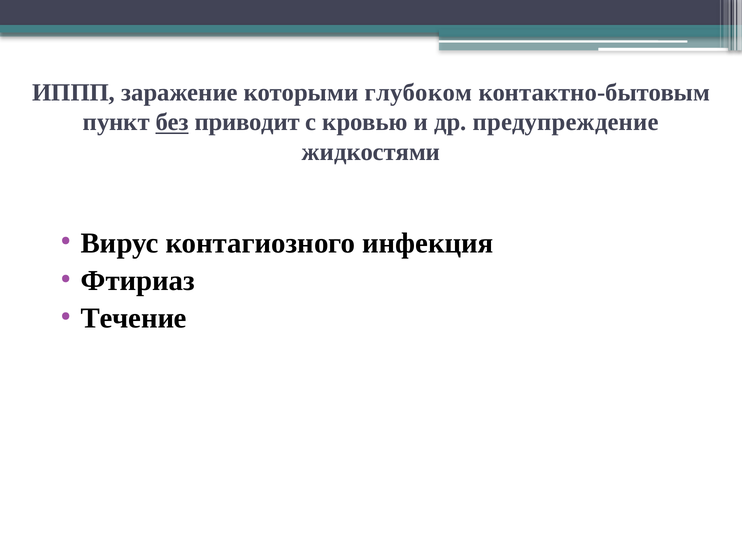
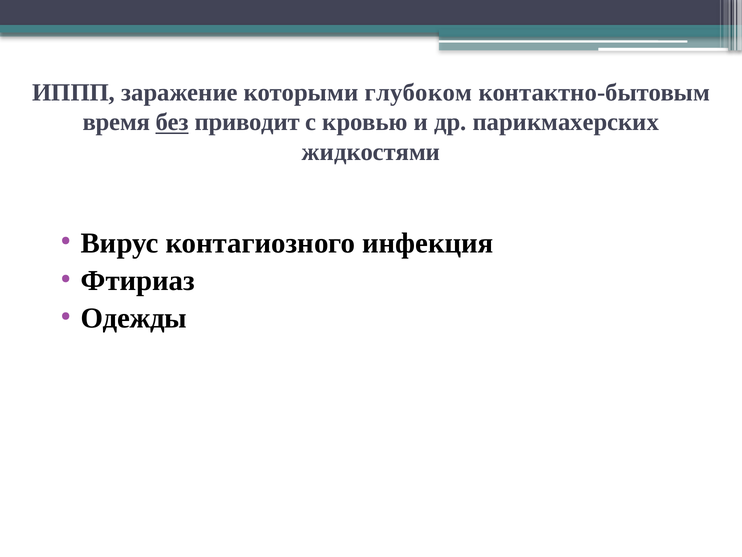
пункт: пункт -> время
предупреждение: предупреждение -> парикмахерских
Течение: Течение -> Одежды
